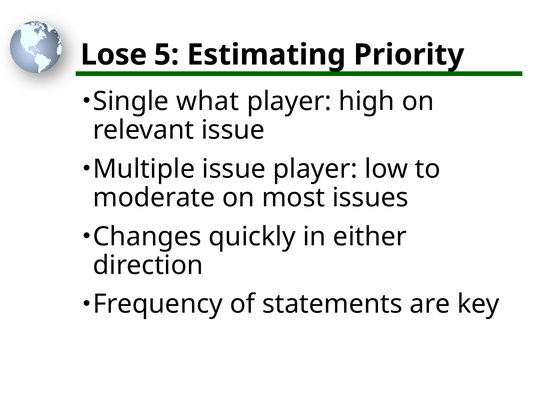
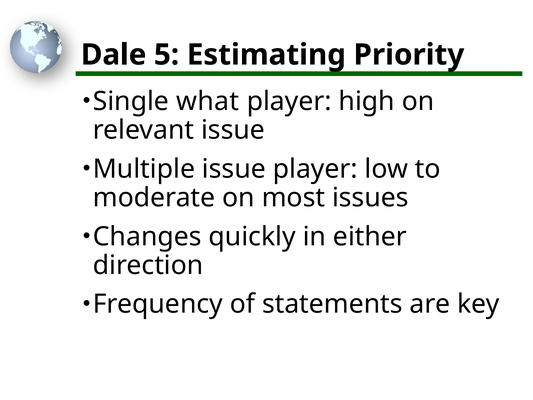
Lose: Lose -> Dale
